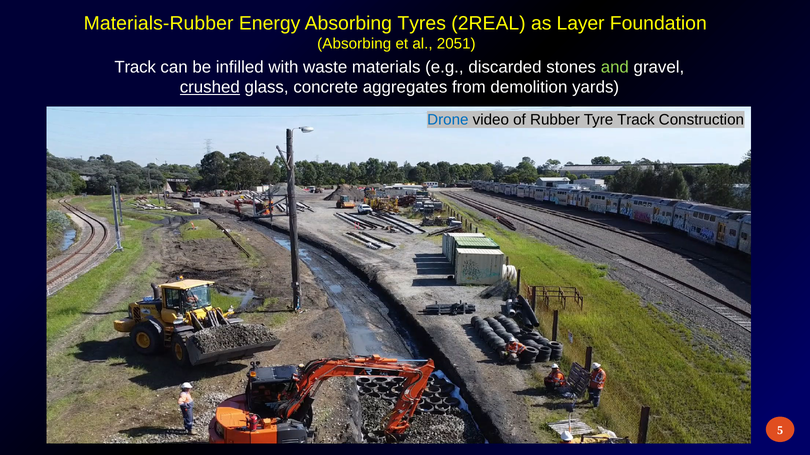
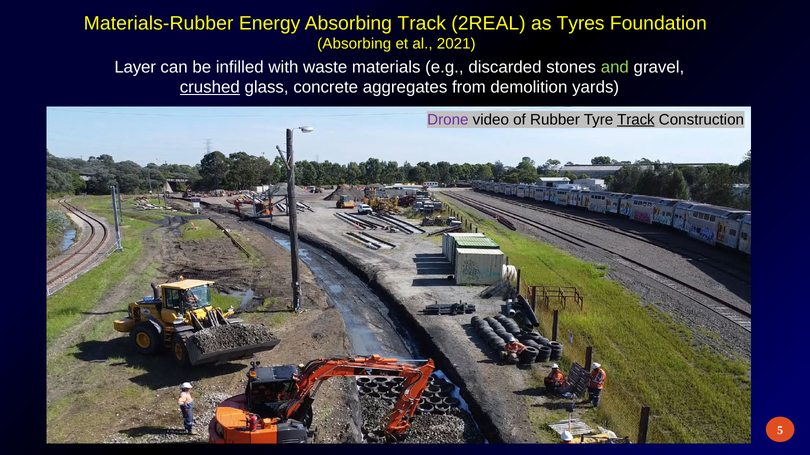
Absorbing Tyres: Tyres -> Track
Layer: Layer -> Tyres
2051: 2051 -> 2021
Track at (135, 67): Track -> Layer
Drone colour: blue -> purple
Track at (636, 120) underline: none -> present
